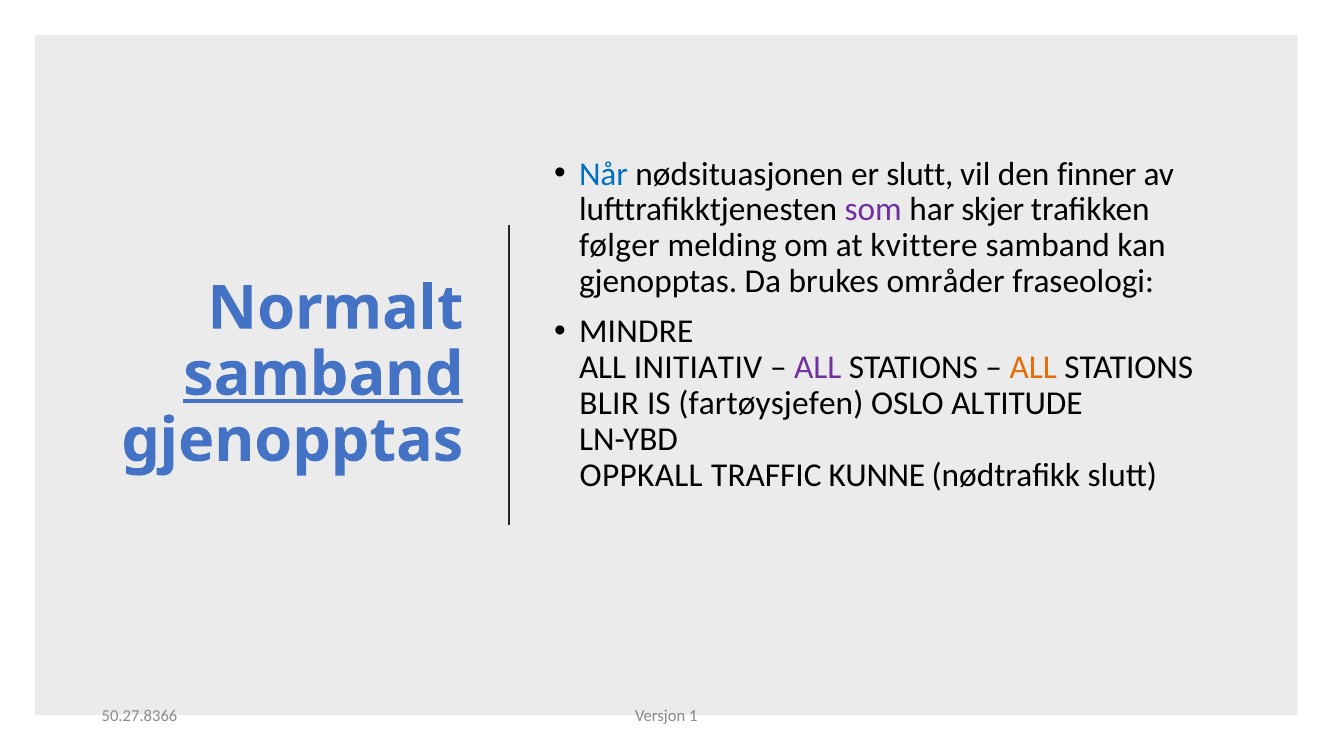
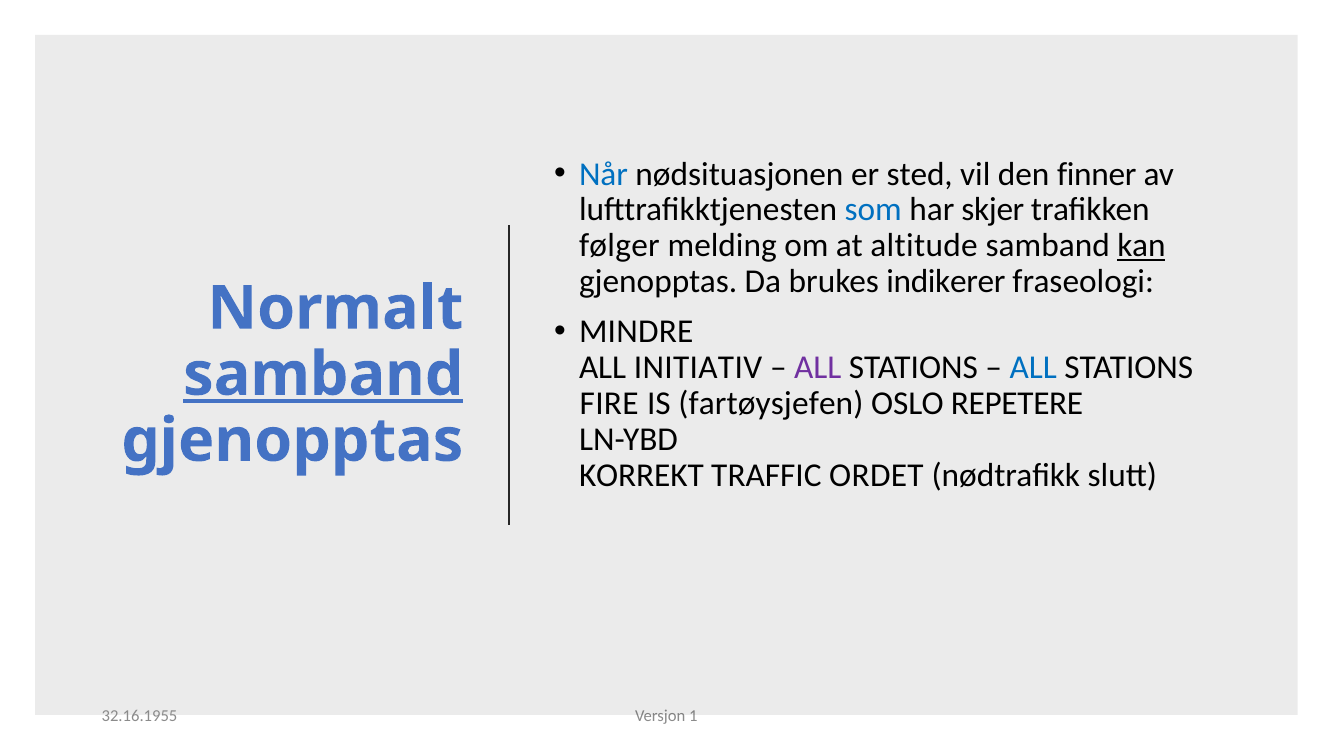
er slutt: slutt -> sted
som colour: purple -> blue
kvittere: kvittere -> altitude
kan underline: none -> present
områder: områder -> indikerer
ALL at (1033, 368) colour: orange -> blue
BLIR: BLIR -> FIRE
ALTITUDE: ALTITUDE -> REPETERE
OPPKALL: OPPKALL -> KORREKT
KUNNE: KUNNE -> ORDET
50.27.8366: 50.27.8366 -> 32.16.1955
